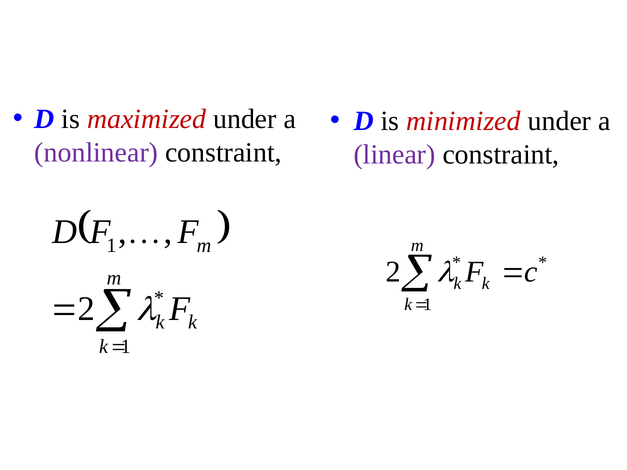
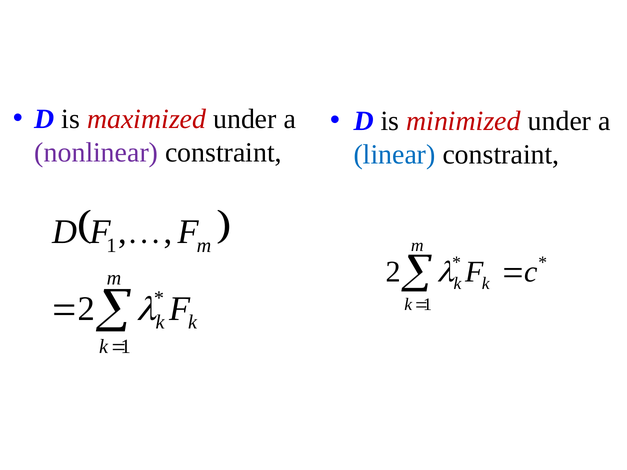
linear colour: purple -> blue
